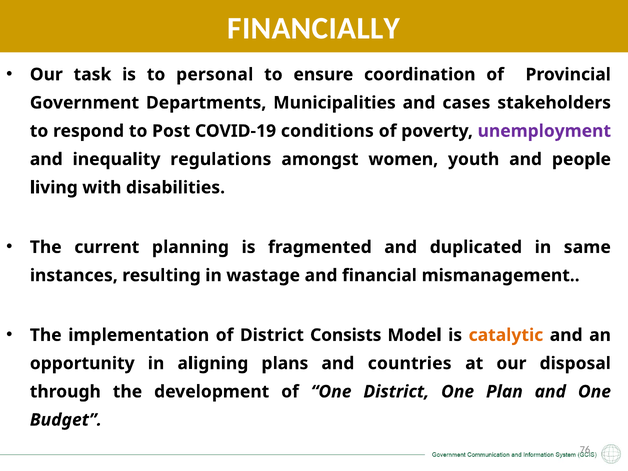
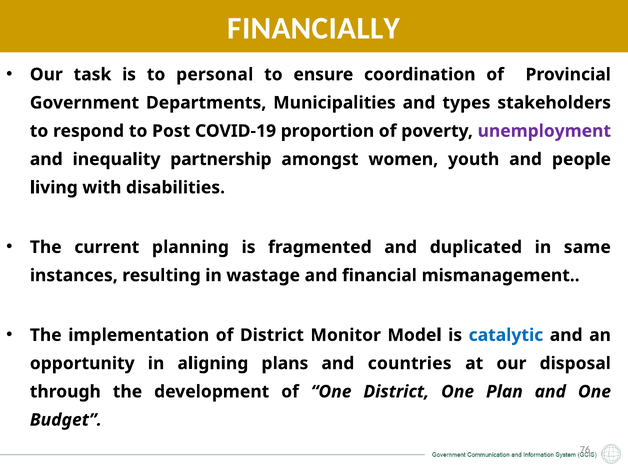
cases: cases -> types
conditions: conditions -> proportion
regulations: regulations -> partnership
Consists: Consists -> Monitor
catalytic colour: orange -> blue
